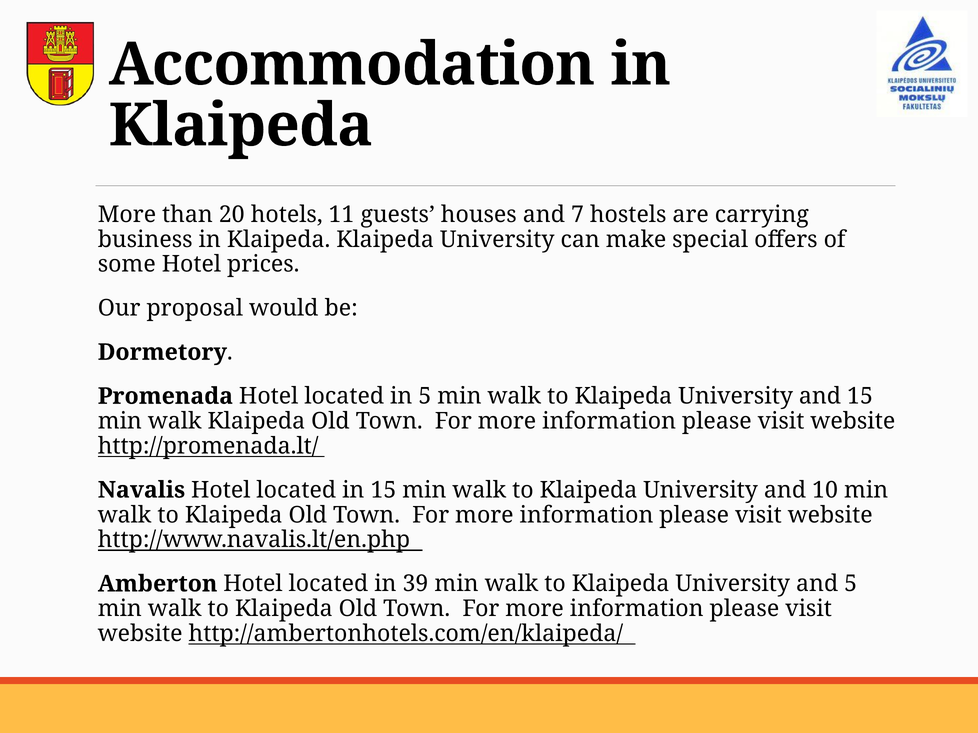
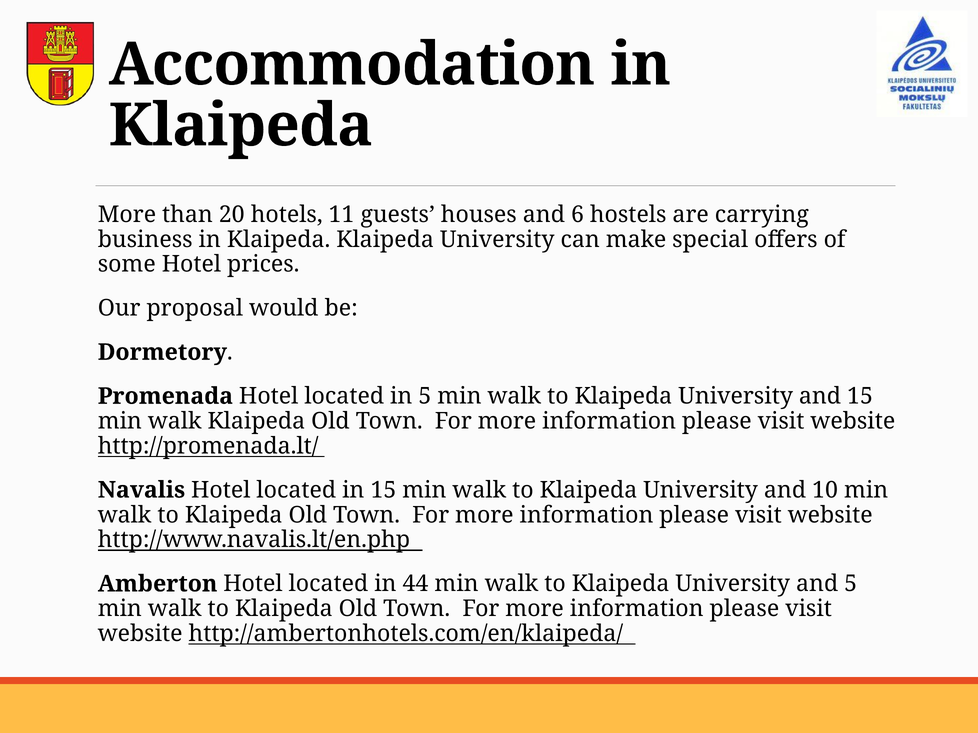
7: 7 -> 6
39: 39 -> 44
